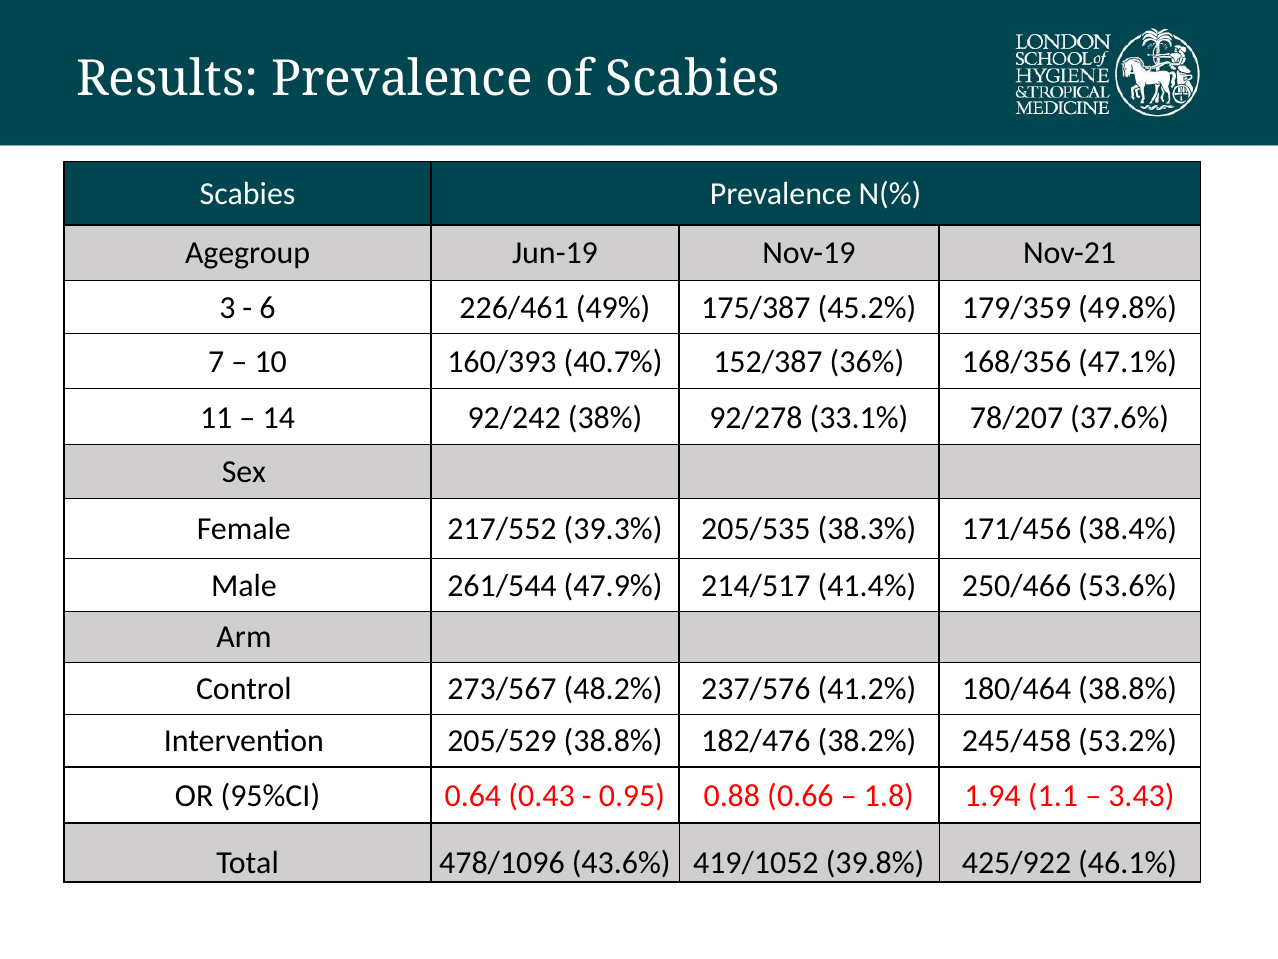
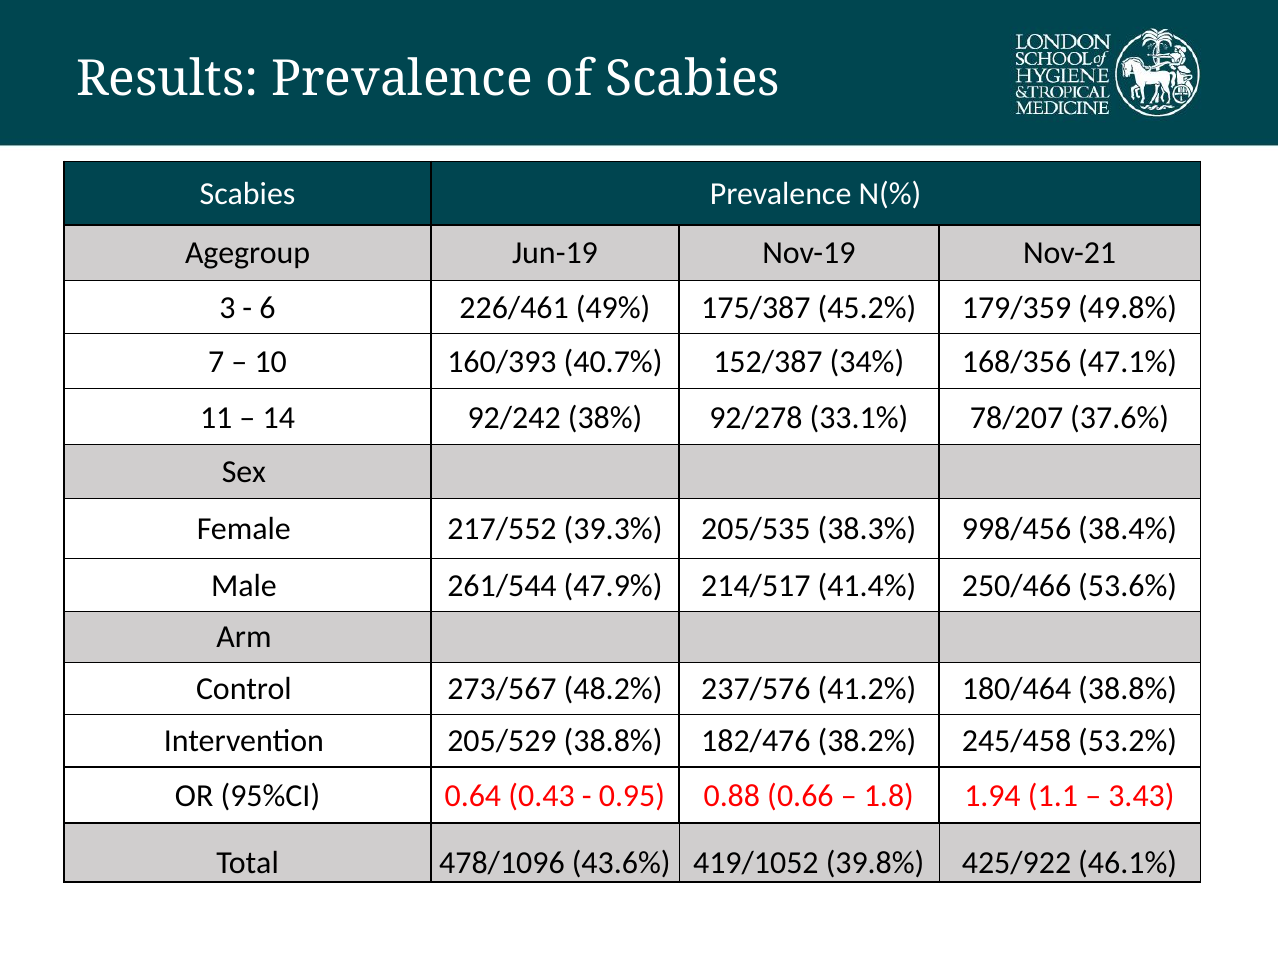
36%: 36% -> 34%
171/456: 171/456 -> 998/456
